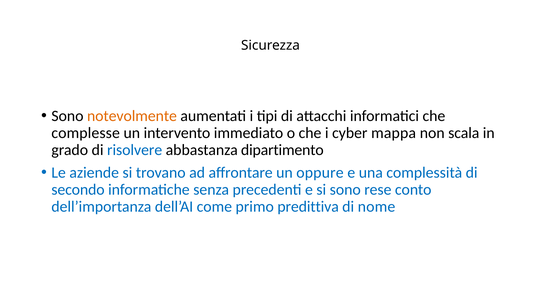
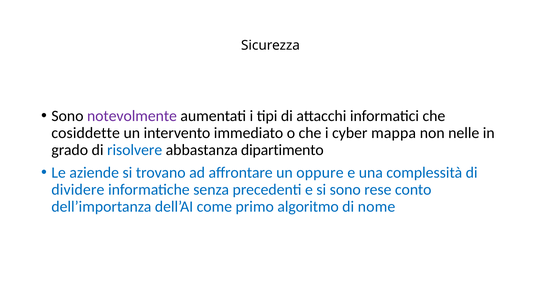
notevolmente colour: orange -> purple
complesse: complesse -> cosiddette
scala: scala -> nelle
secondo: secondo -> dividere
predittiva: predittiva -> algoritmo
